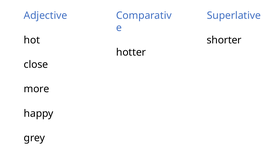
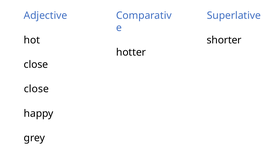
more at (36, 89): more -> close
